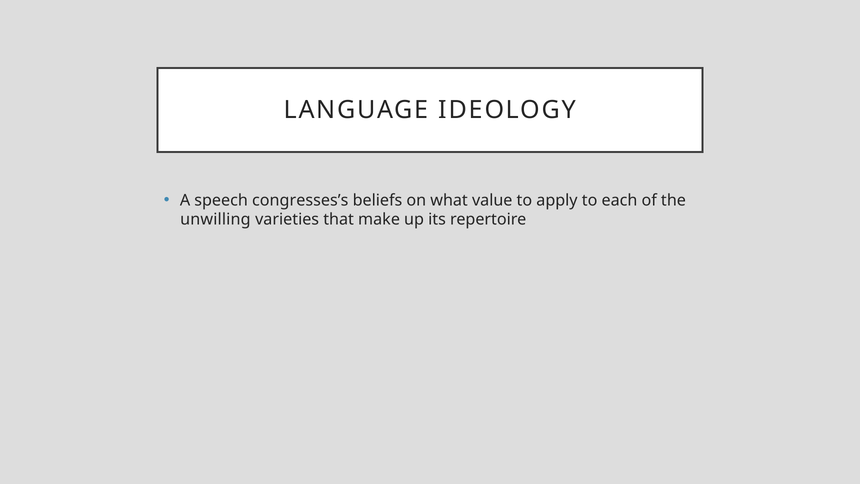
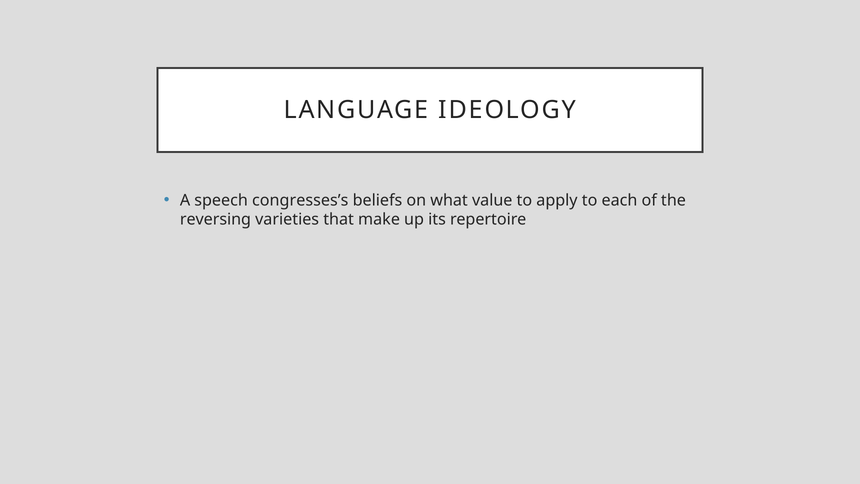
unwilling: unwilling -> reversing
